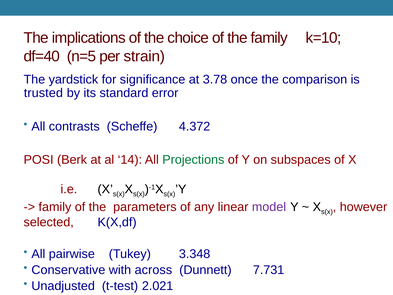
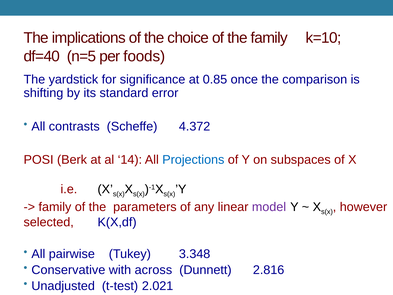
strain: strain -> foods
3.78: 3.78 -> 0.85
trusted: trusted -> shifting
Projections colour: green -> blue
7.731: 7.731 -> 2.816
